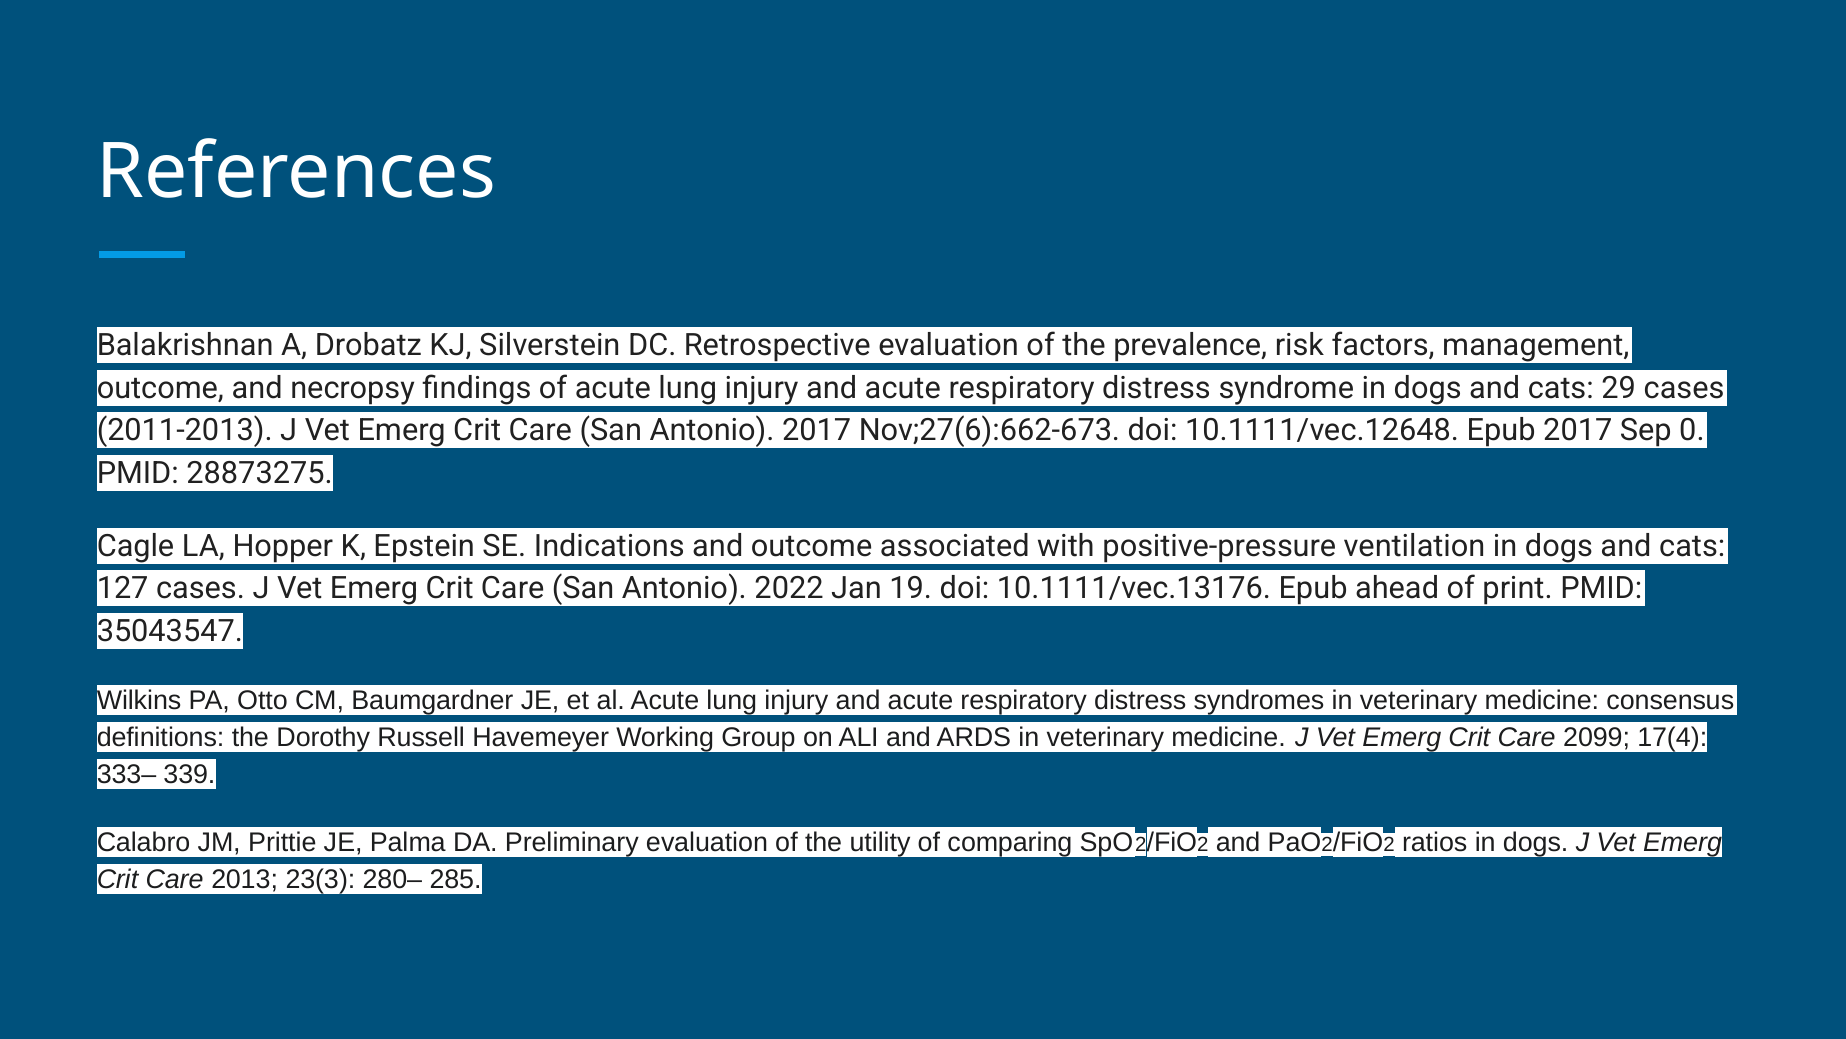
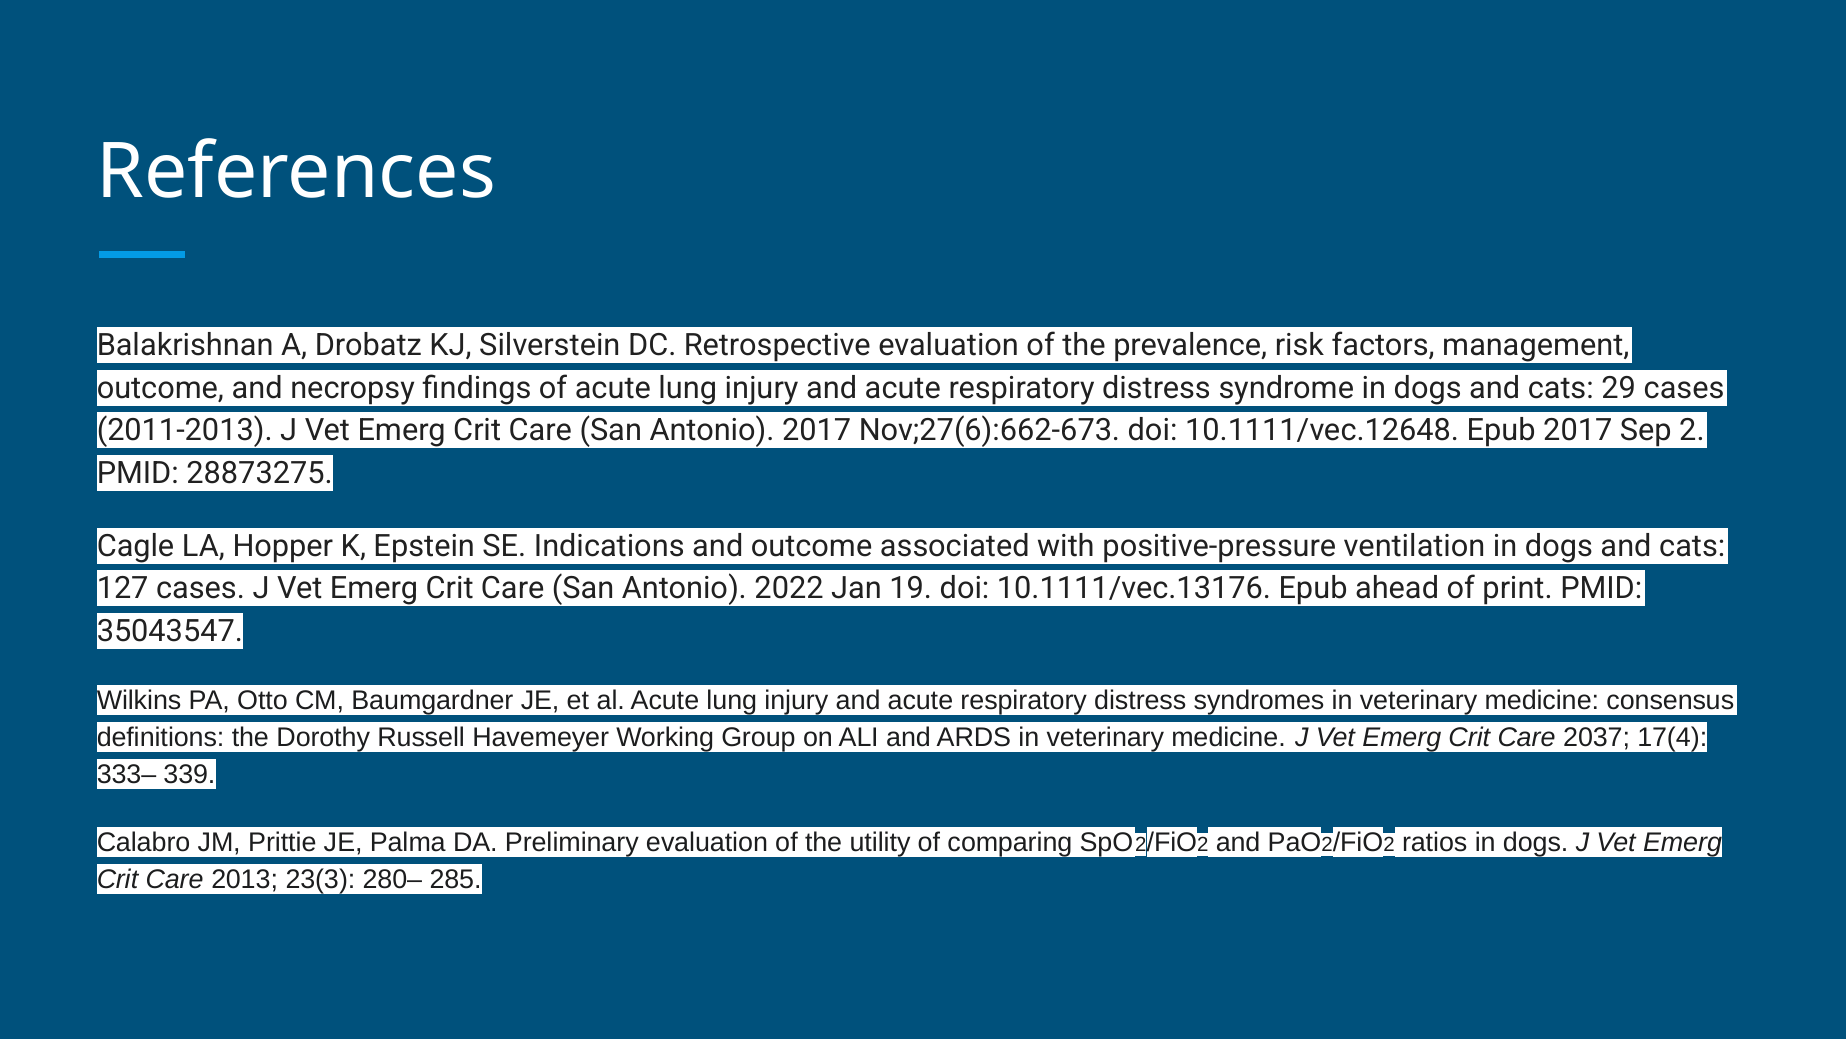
0: 0 -> 2
2099: 2099 -> 2037
